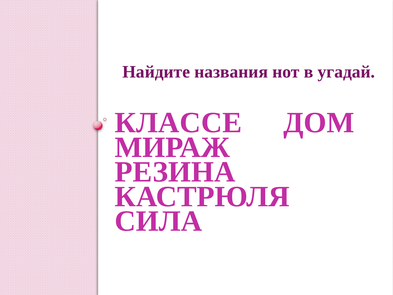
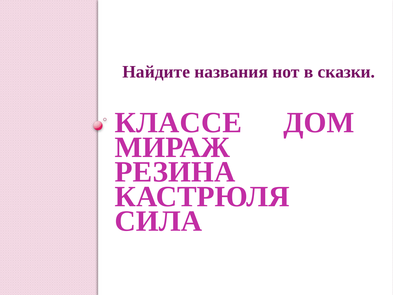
угадай: угадай -> сказки
